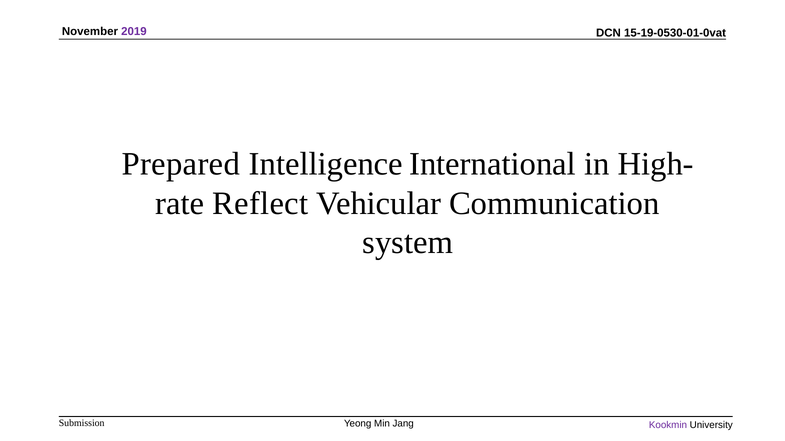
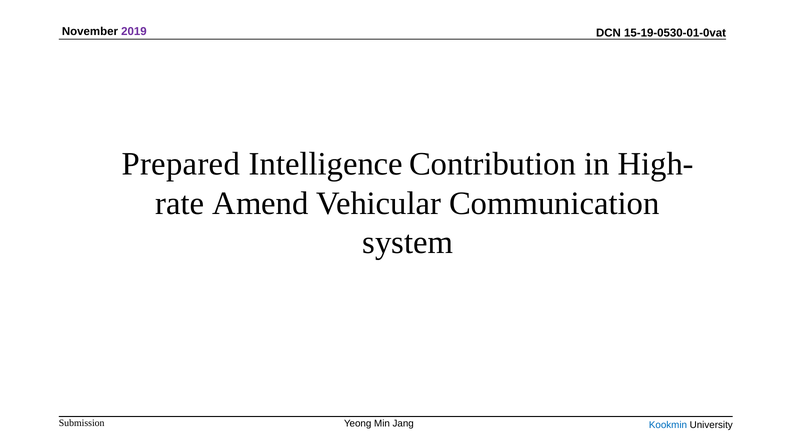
International: International -> Contribution
Reflect: Reflect -> Amend
Kookmin colour: purple -> blue
